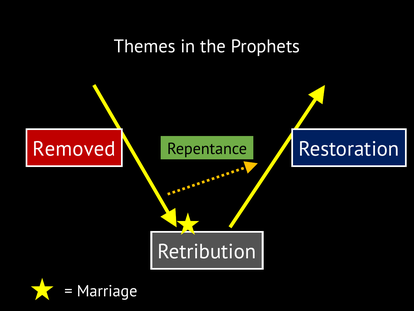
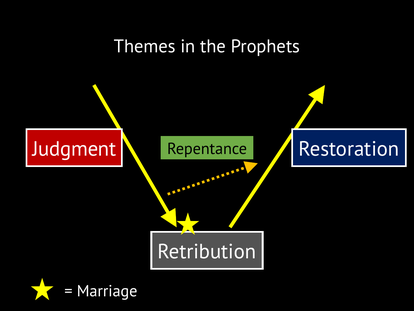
Removed: Removed -> Judgment
